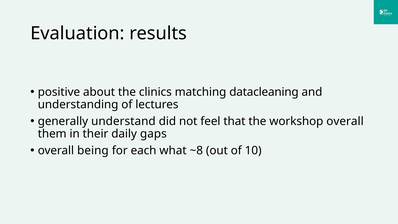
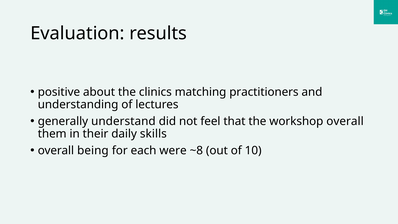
datacleaning: datacleaning -> practitioners
gaps: gaps -> skills
what: what -> were
